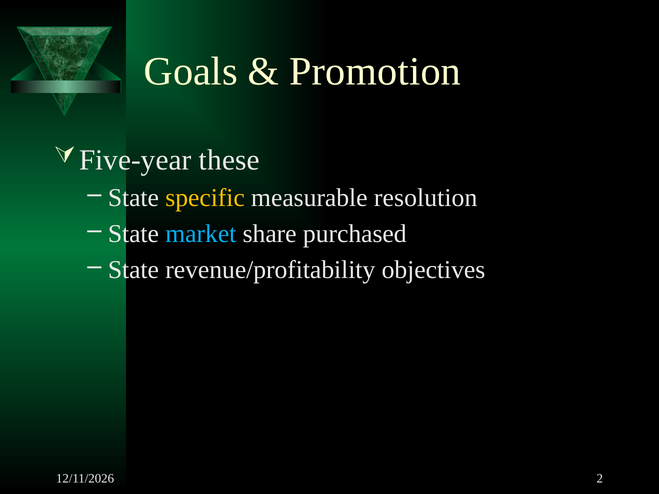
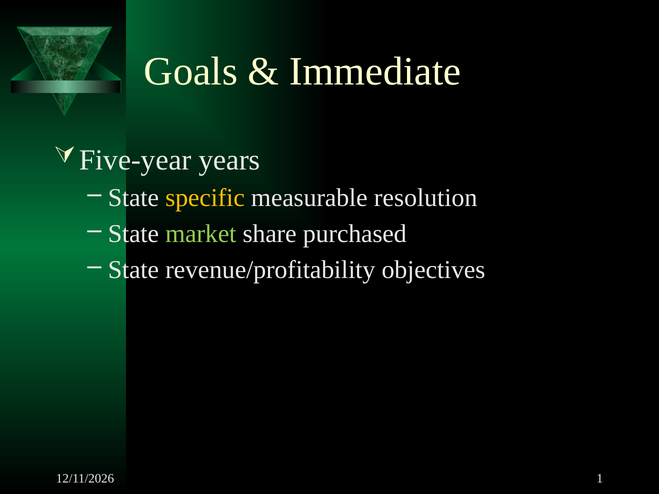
Promotion: Promotion -> Immediate
these: these -> years
market colour: light blue -> light green
2: 2 -> 1
